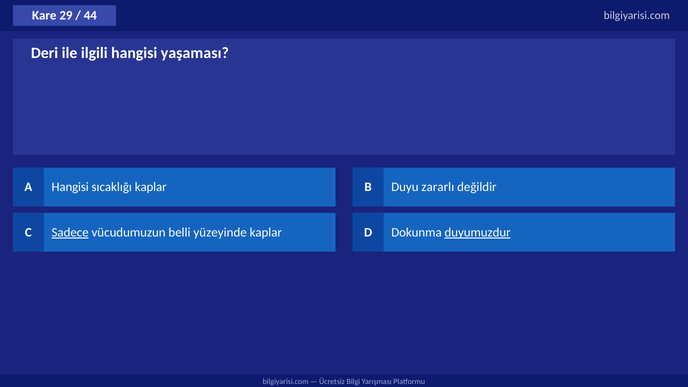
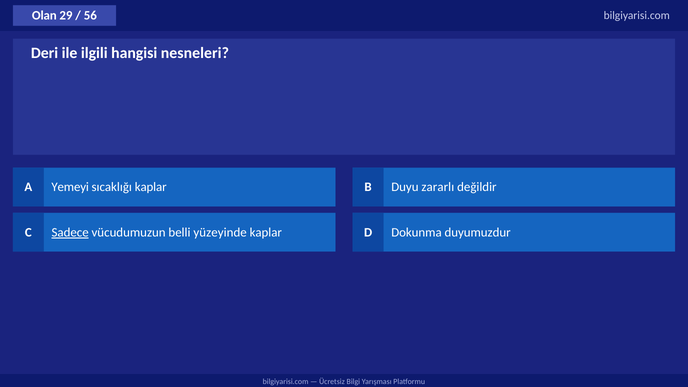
Kare: Kare -> Olan
44: 44 -> 56
yaşaması: yaşaması -> nesneleri
A Hangisi: Hangisi -> Yemeyi
duyumuzdur underline: present -> none
